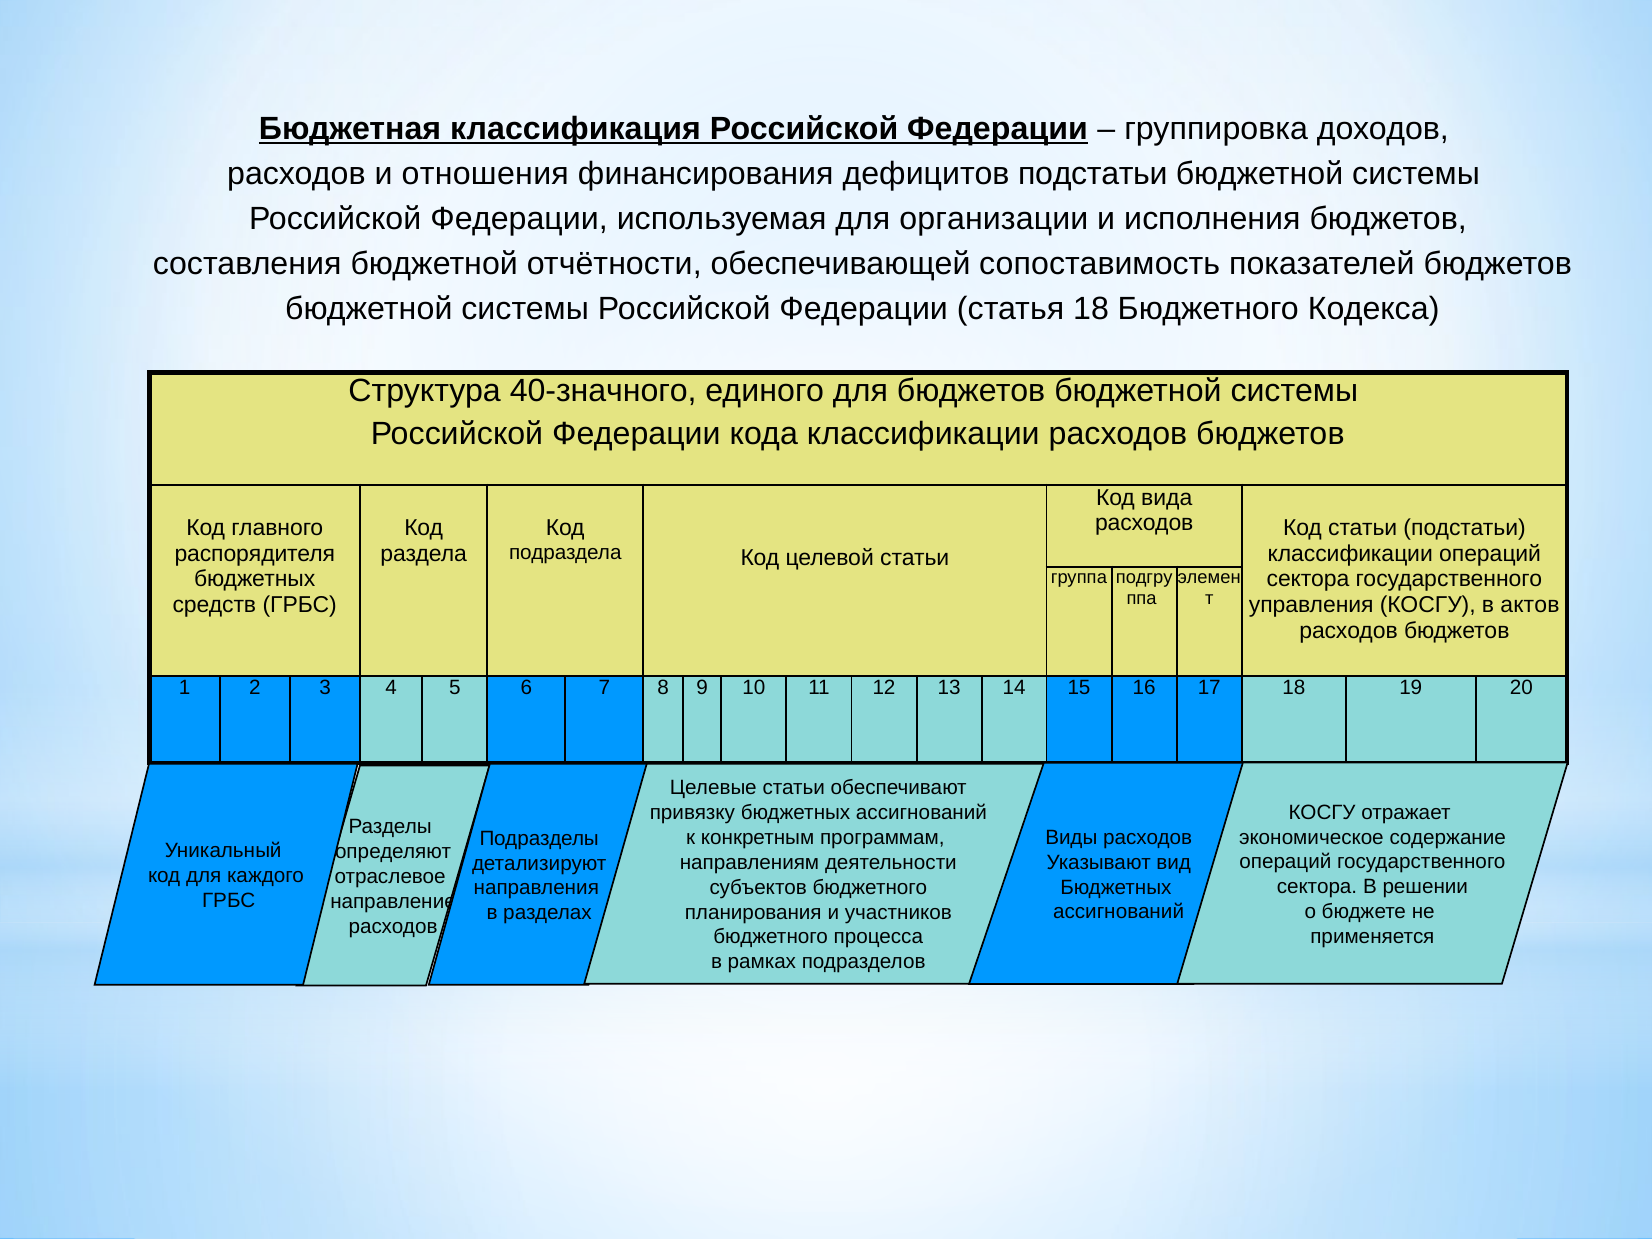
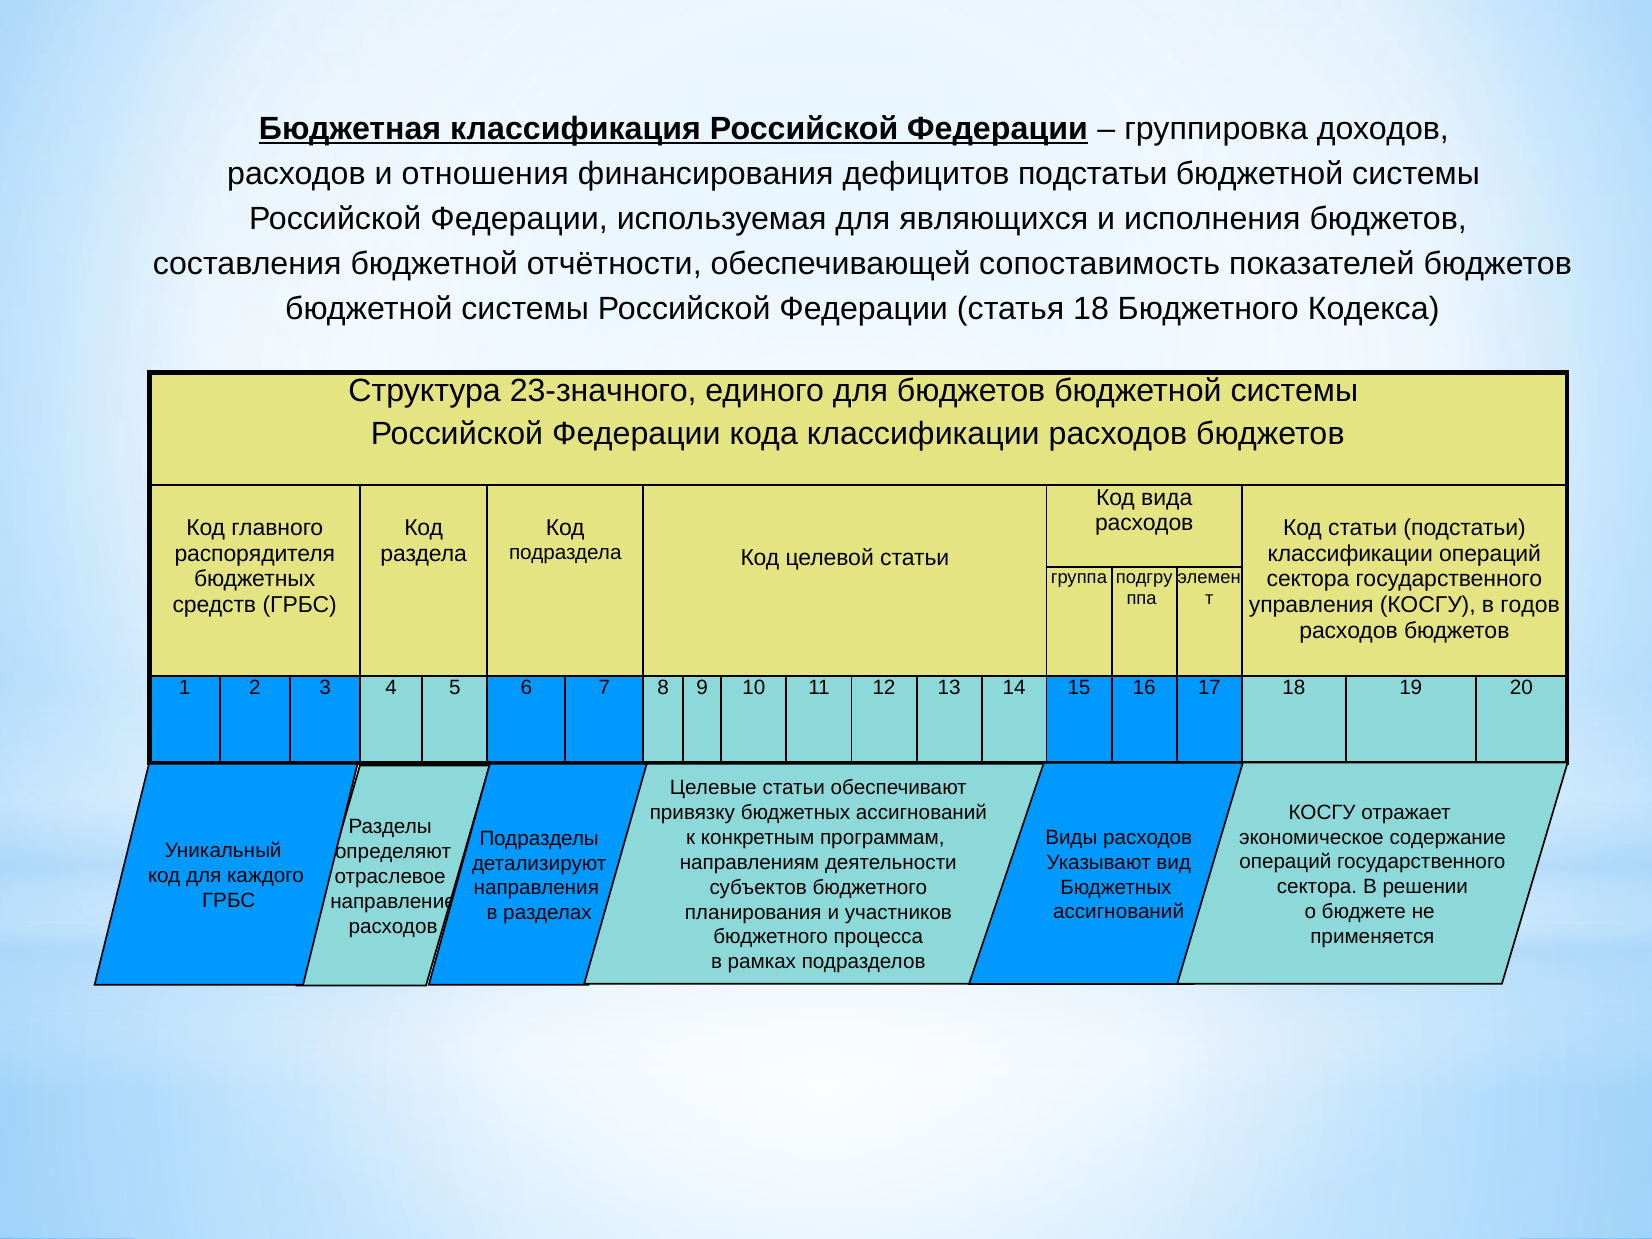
организации: организации -> являющихся
40-значного: 40-значного -> 23-значного
актов: актов -> годов
